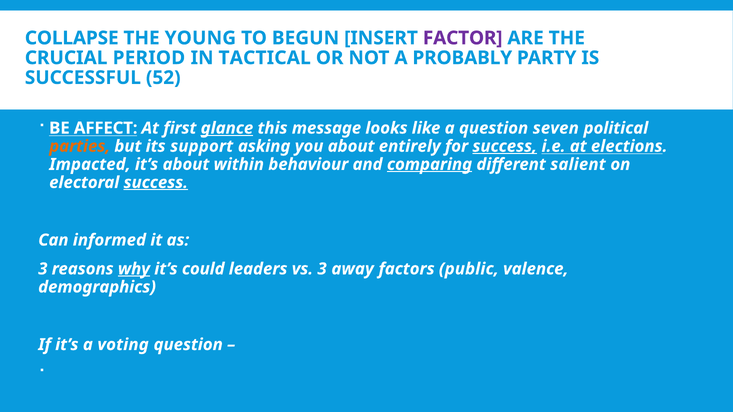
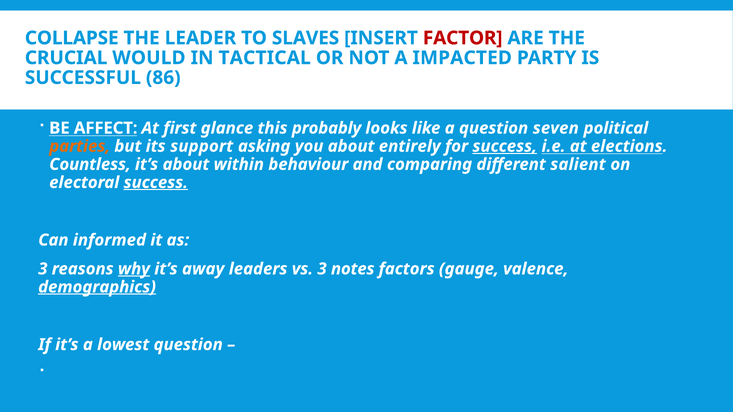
YOUNG: YOUNG -> LEADER
BEGUN: BEGUN -> SLAVES
FACTOR colour: purple -> red
PERIOD: PERIOD -> WOULD
PROBABLY: PROBABLY -> IMPACTED
52: 52 -> 86
glance underline: present -> none
message: message -> probably
Impacted: Impacted -> Countless
comparing underline: present -> none
could: could -> away
away: away -> notes
public: public -> gauge
demographics underline: none -> present
voting: voting -> lowest
